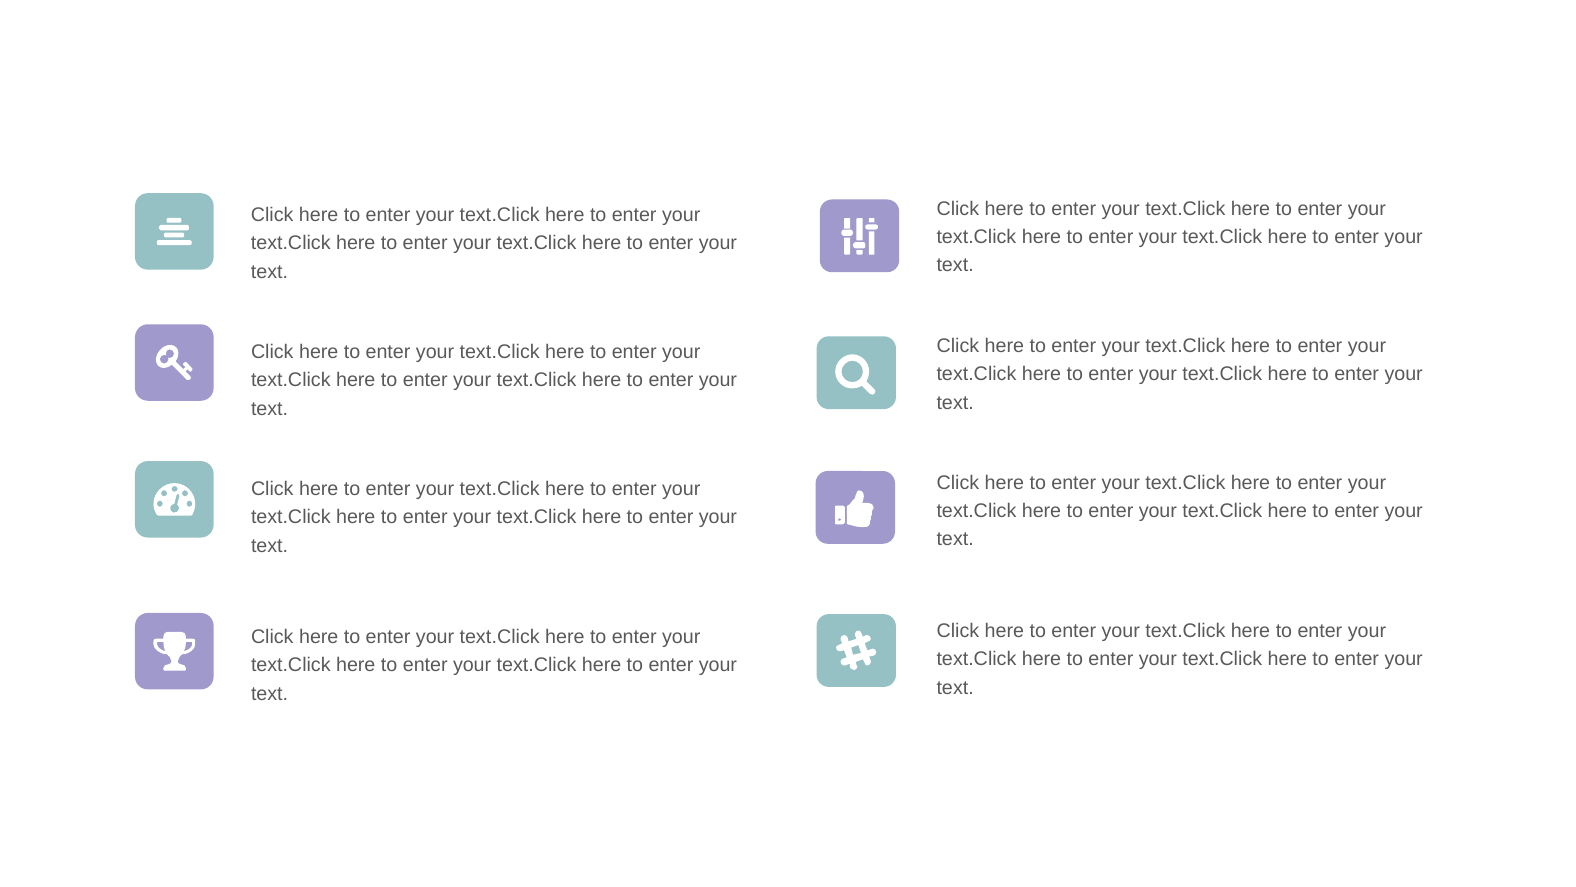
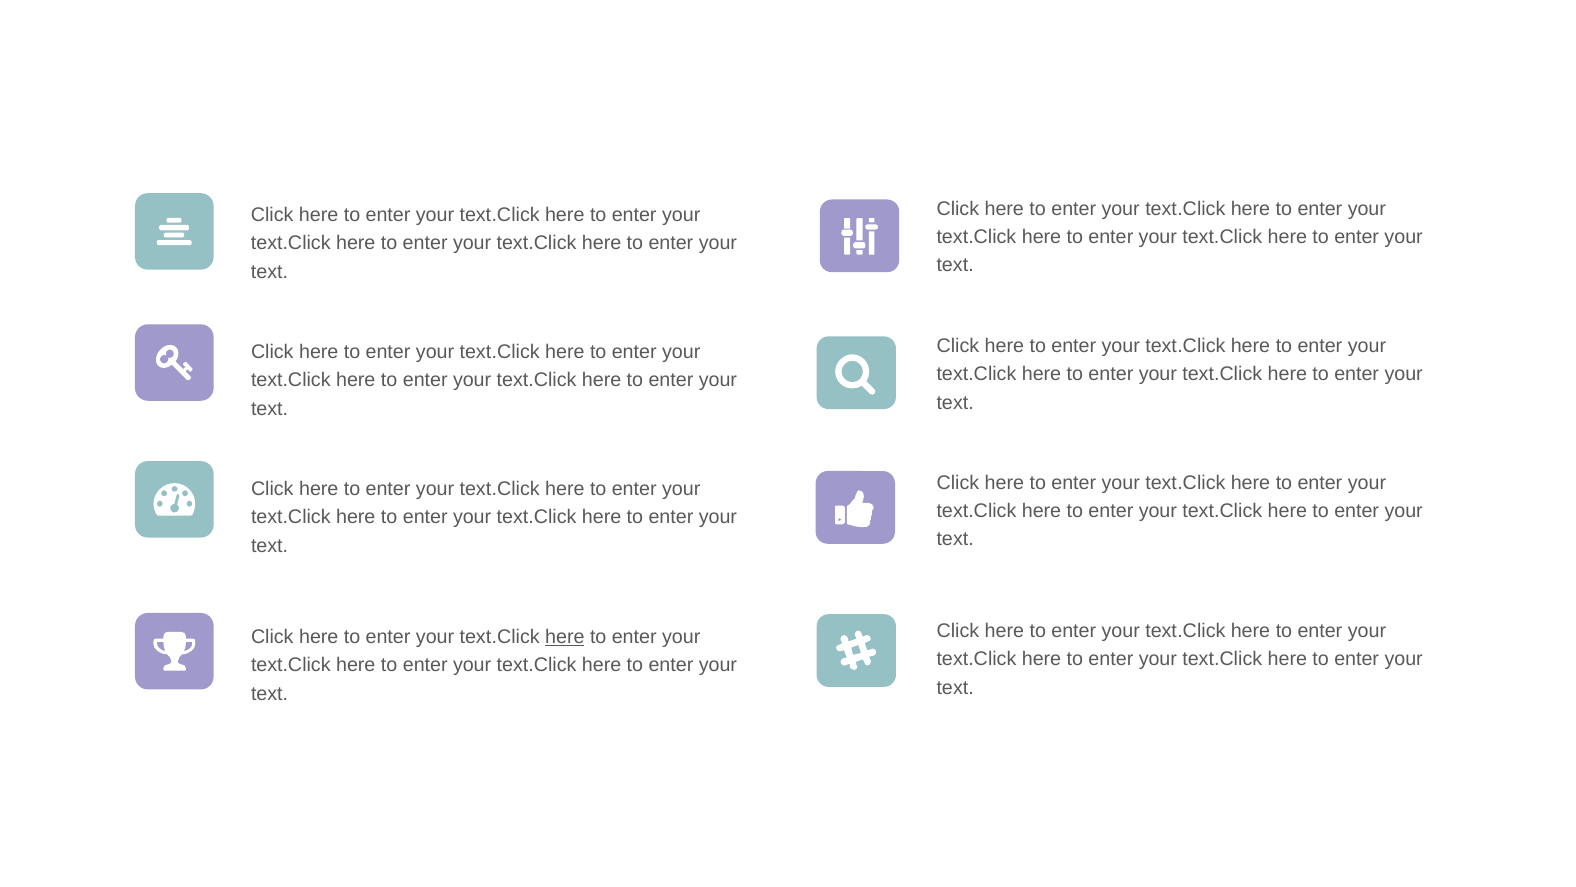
here at (565, 637) underline: none -> present
